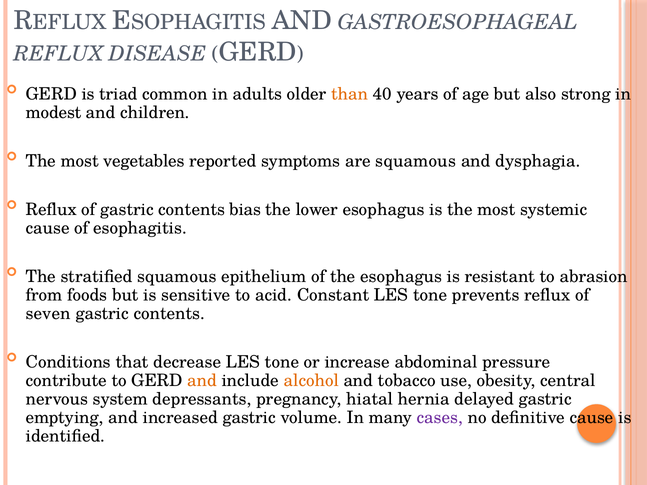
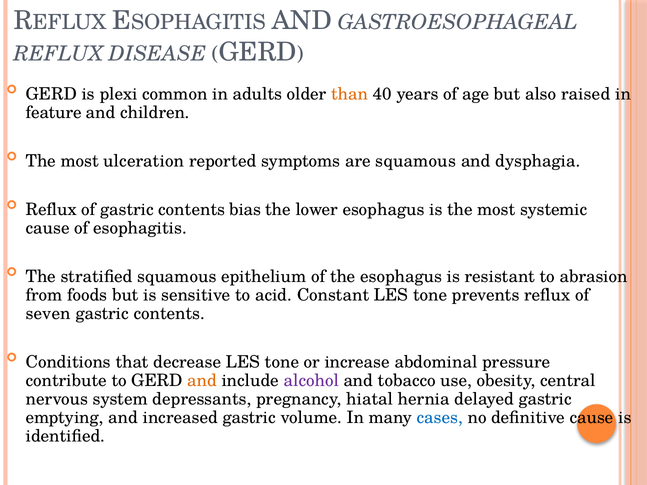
triad: triad -> plexi
strong: strong -> raised
modest: modest -> feature
vegetables: vegetables -> ulceration
alcohol colour: orange -> purple
cases colour: purple -> blue
